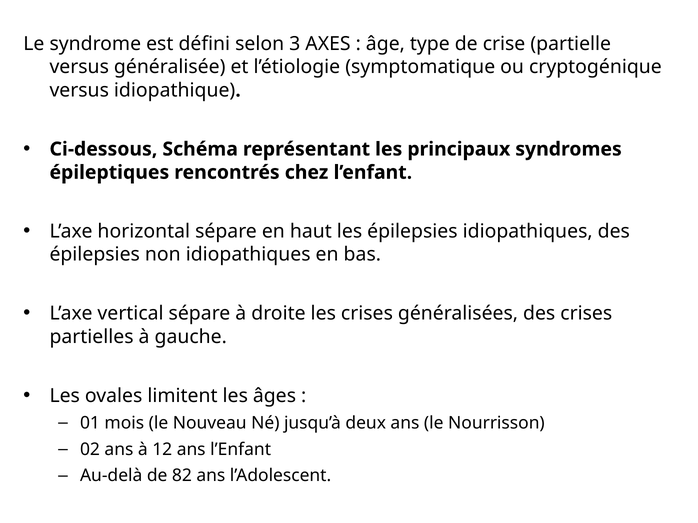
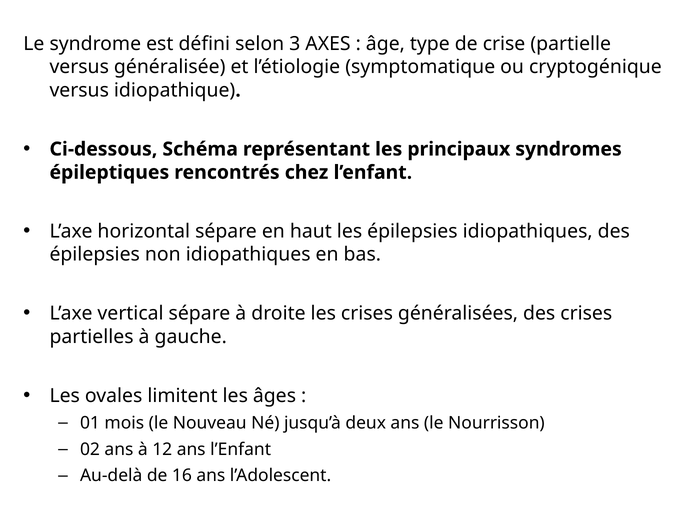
82: 82 -> 16
